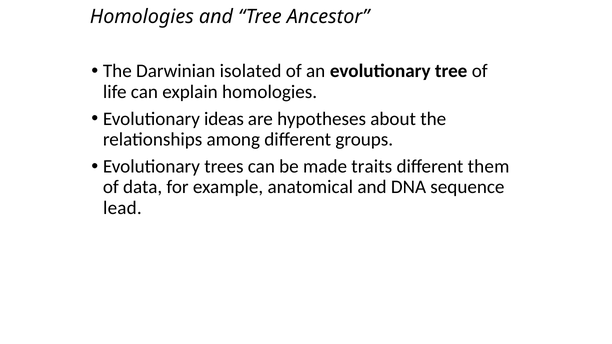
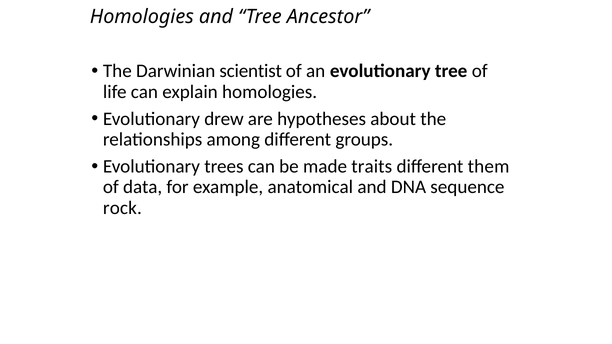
isolated: isolated -> scientist
ideas: ideas -> drew
lead: lead -> rock
